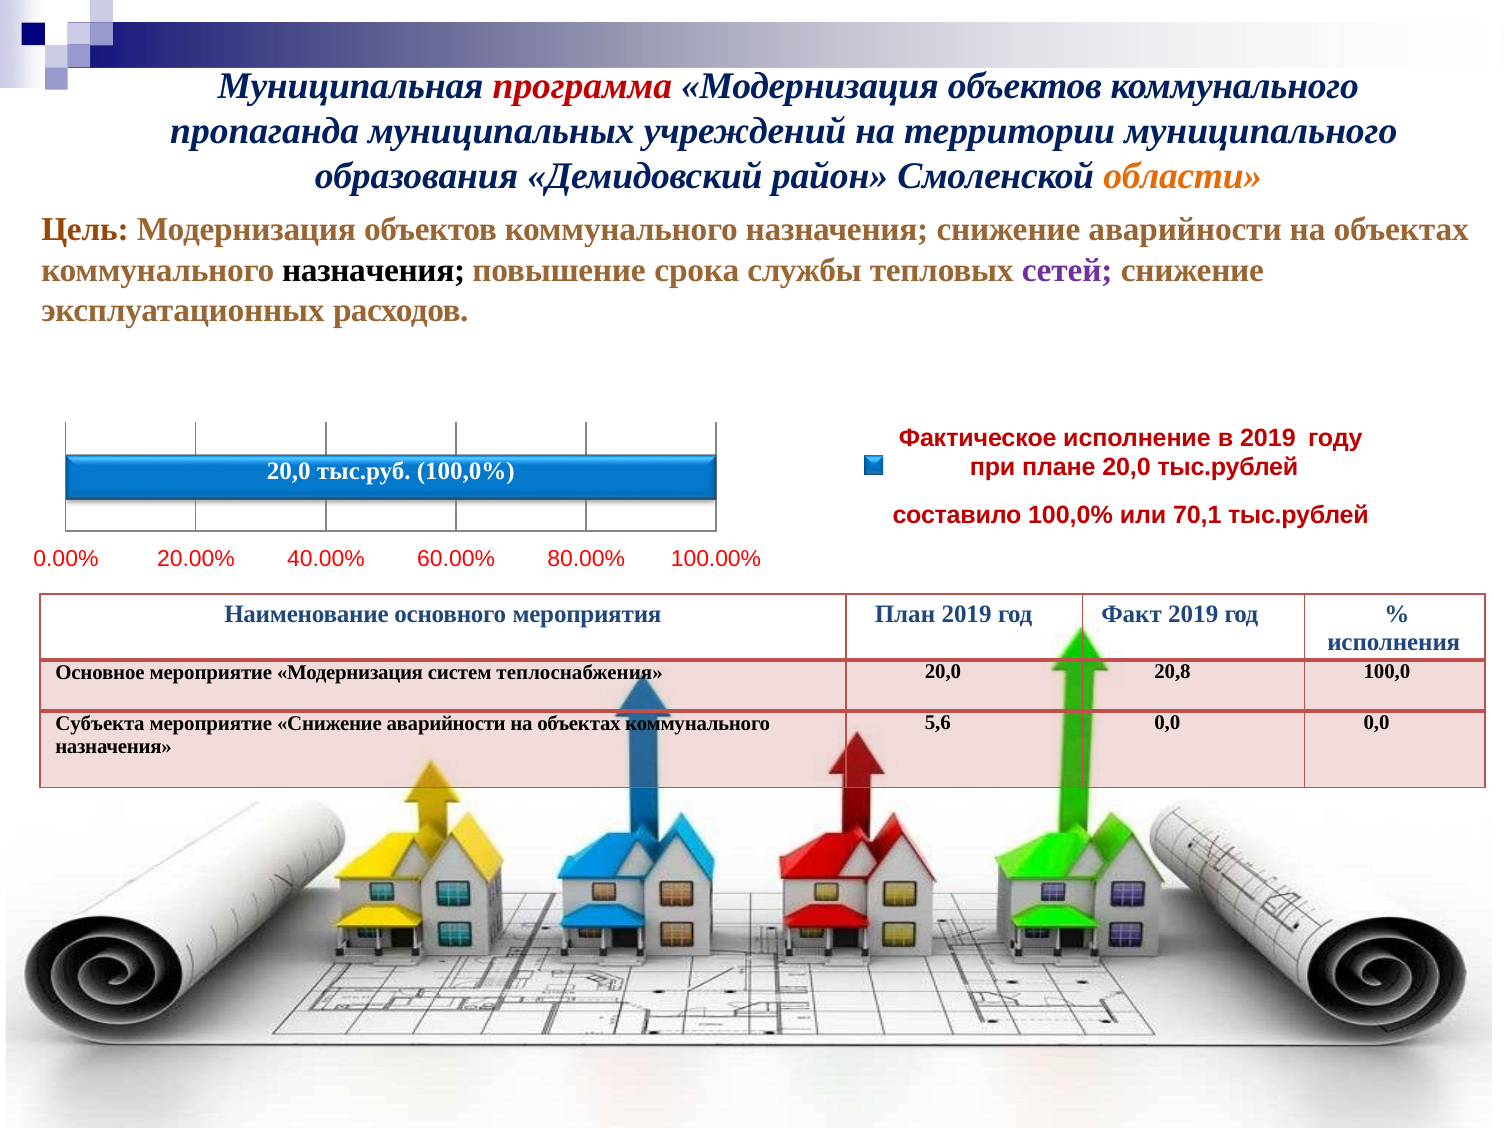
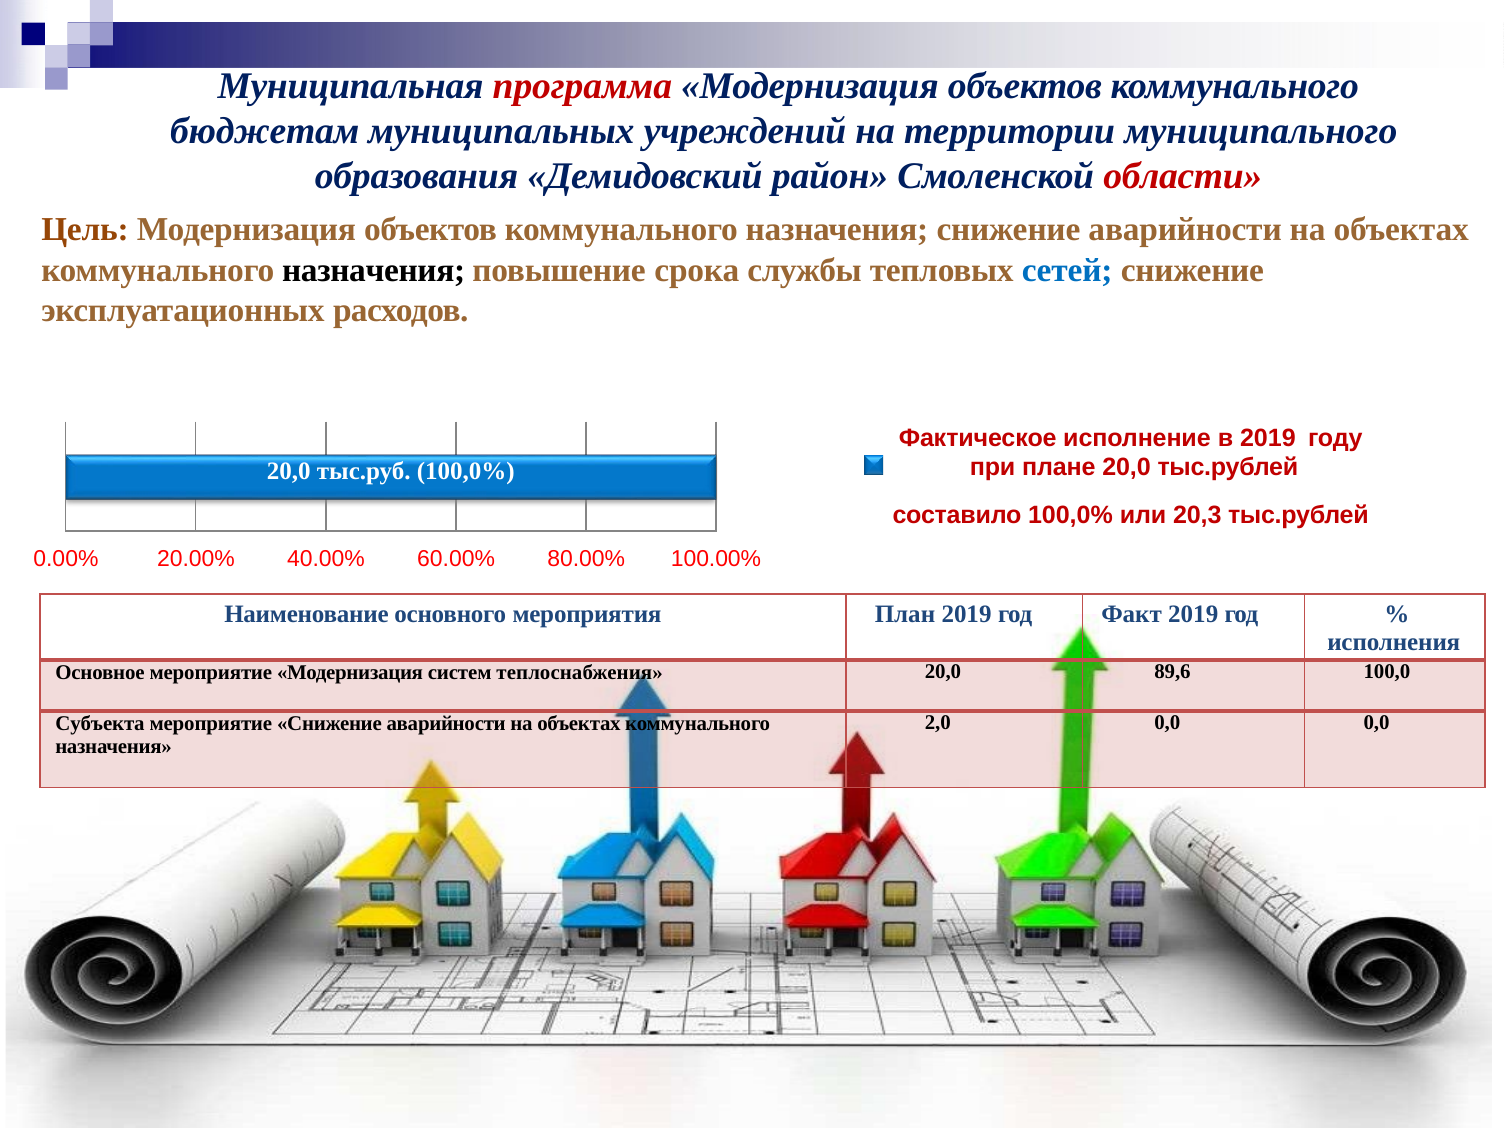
пропаганда: пропаганда -> бюджетам
области colour: orange -> red
сетей colour: purple -> blue
70,1: 70,1 -> 20,3
20,8: 20,8 -> 89,6
5,6: 5,6 -> 2,0
